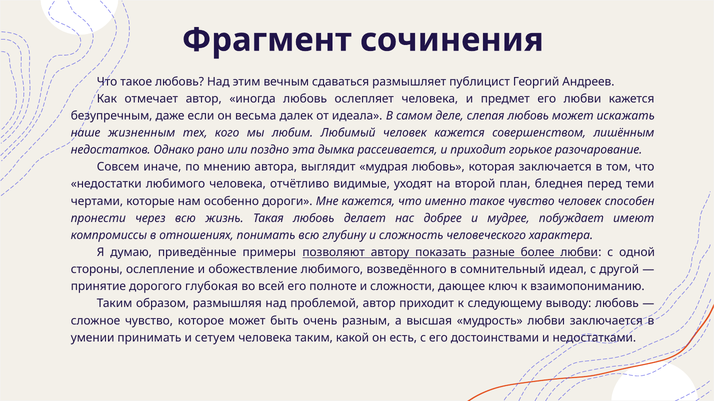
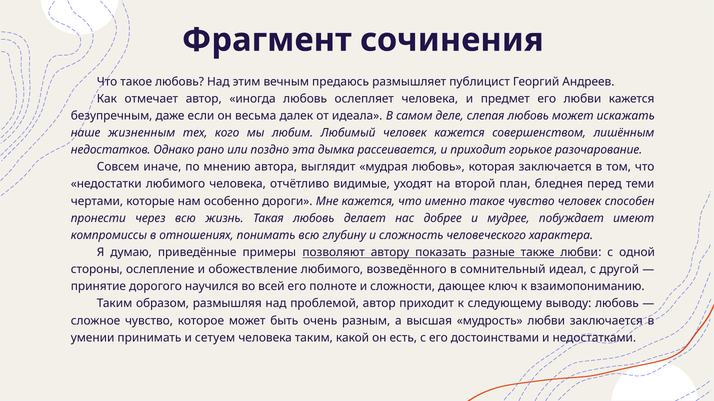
сдаваться: сдаваться -> предаюсь
более: более -> также
глубокая: глубокая -> научился
